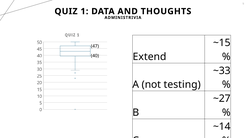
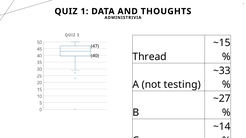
Extend: Extend -> Thread
